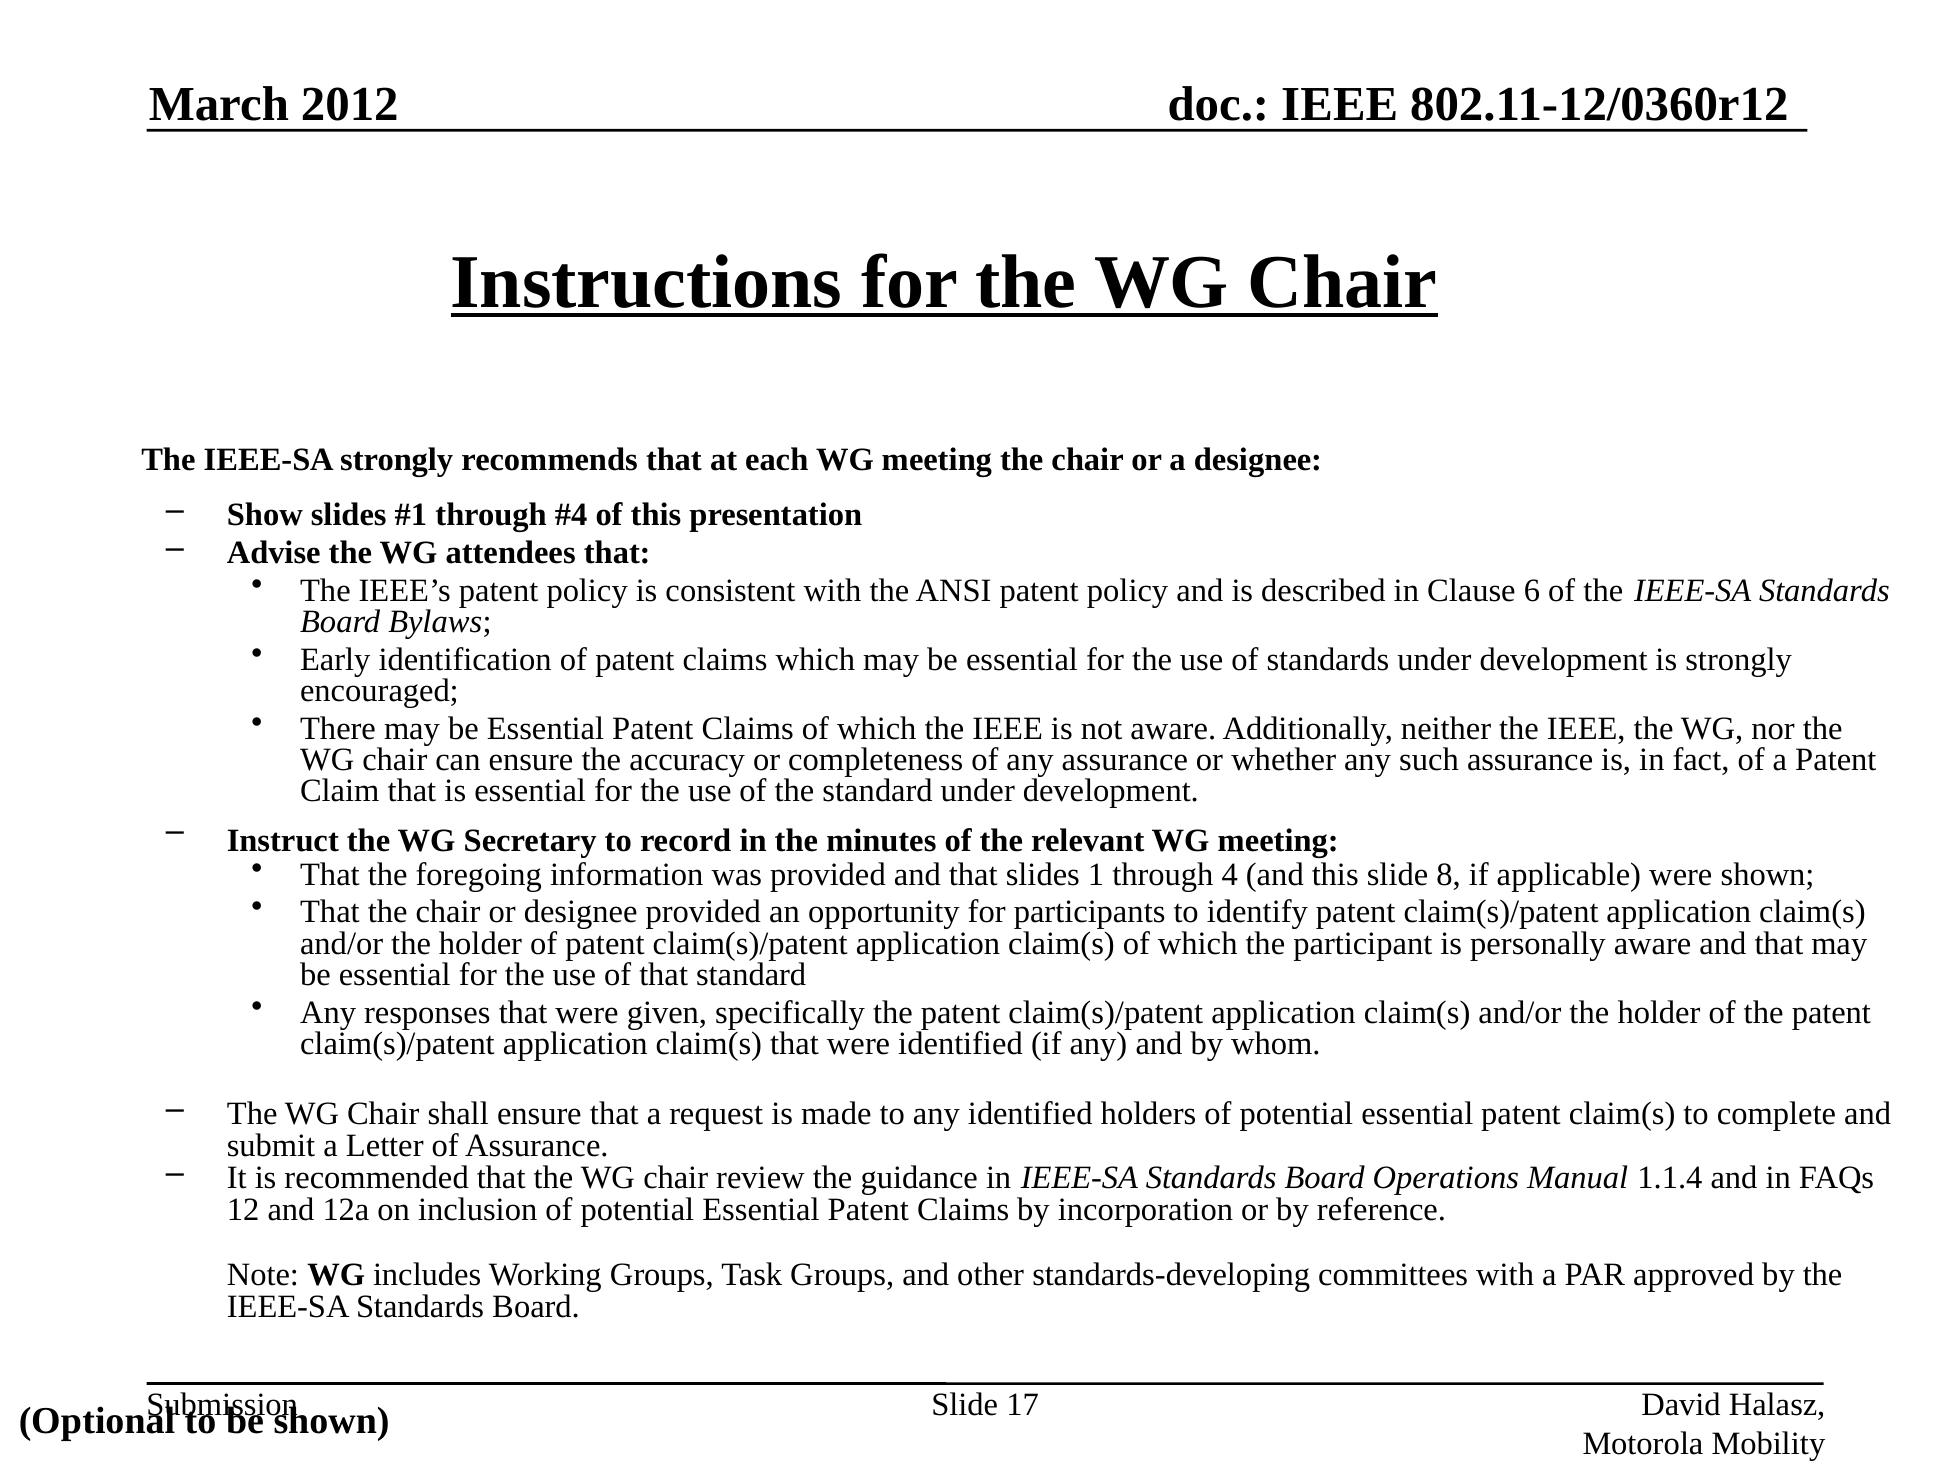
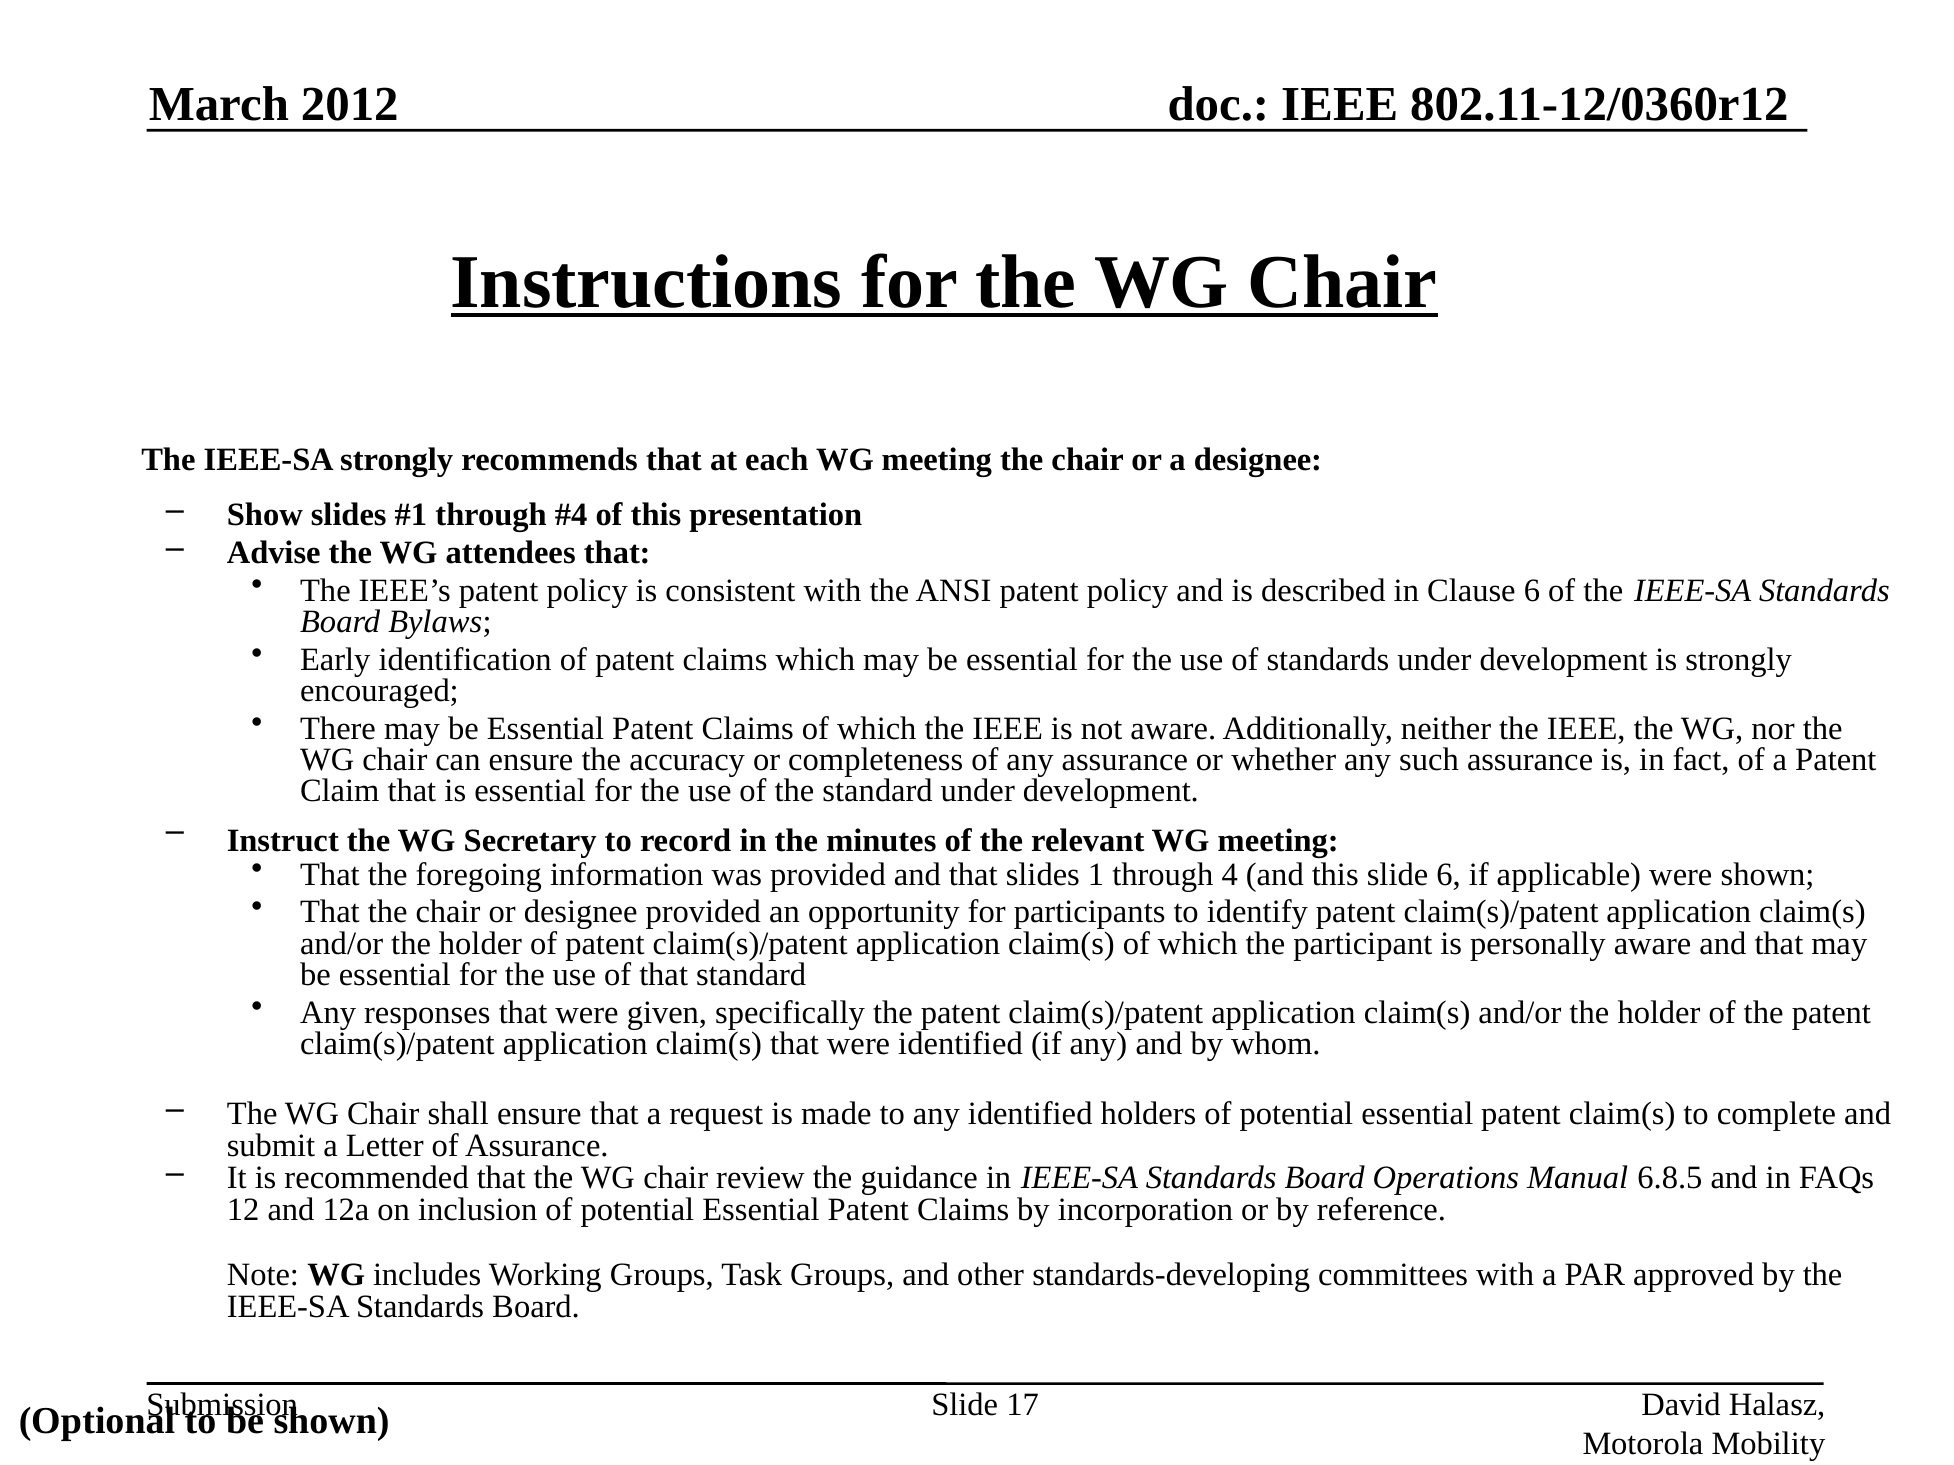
slide 8: 8 -> 6
1.1.4: 1.1.4 -> 6.8.5
